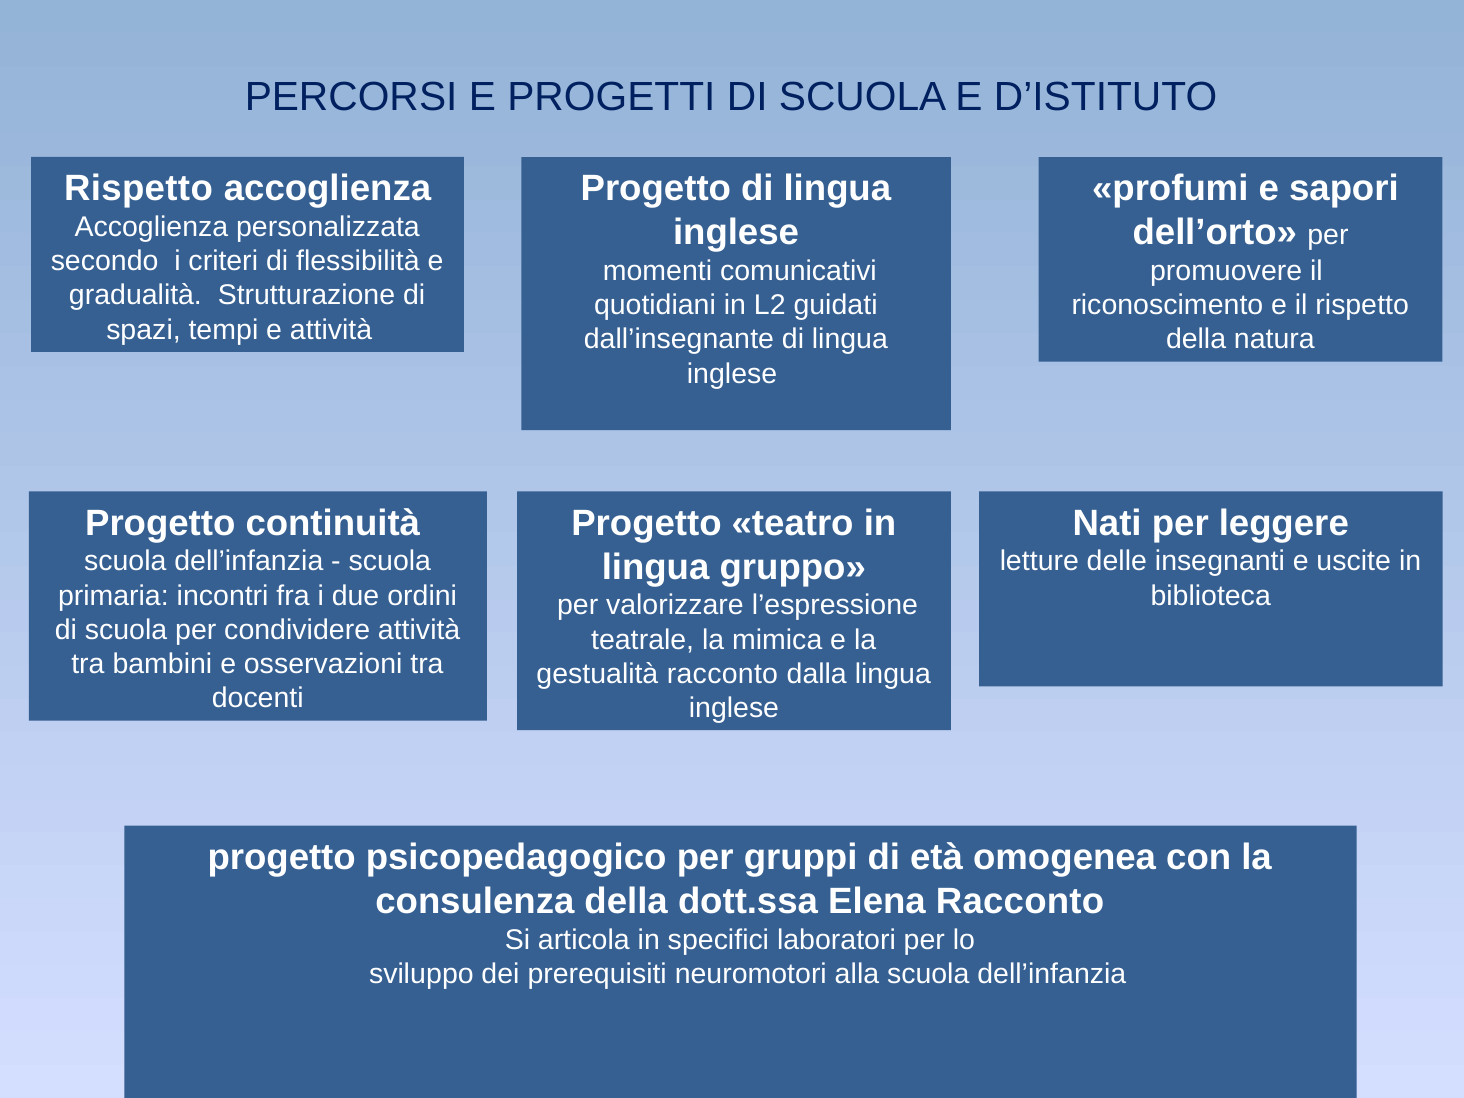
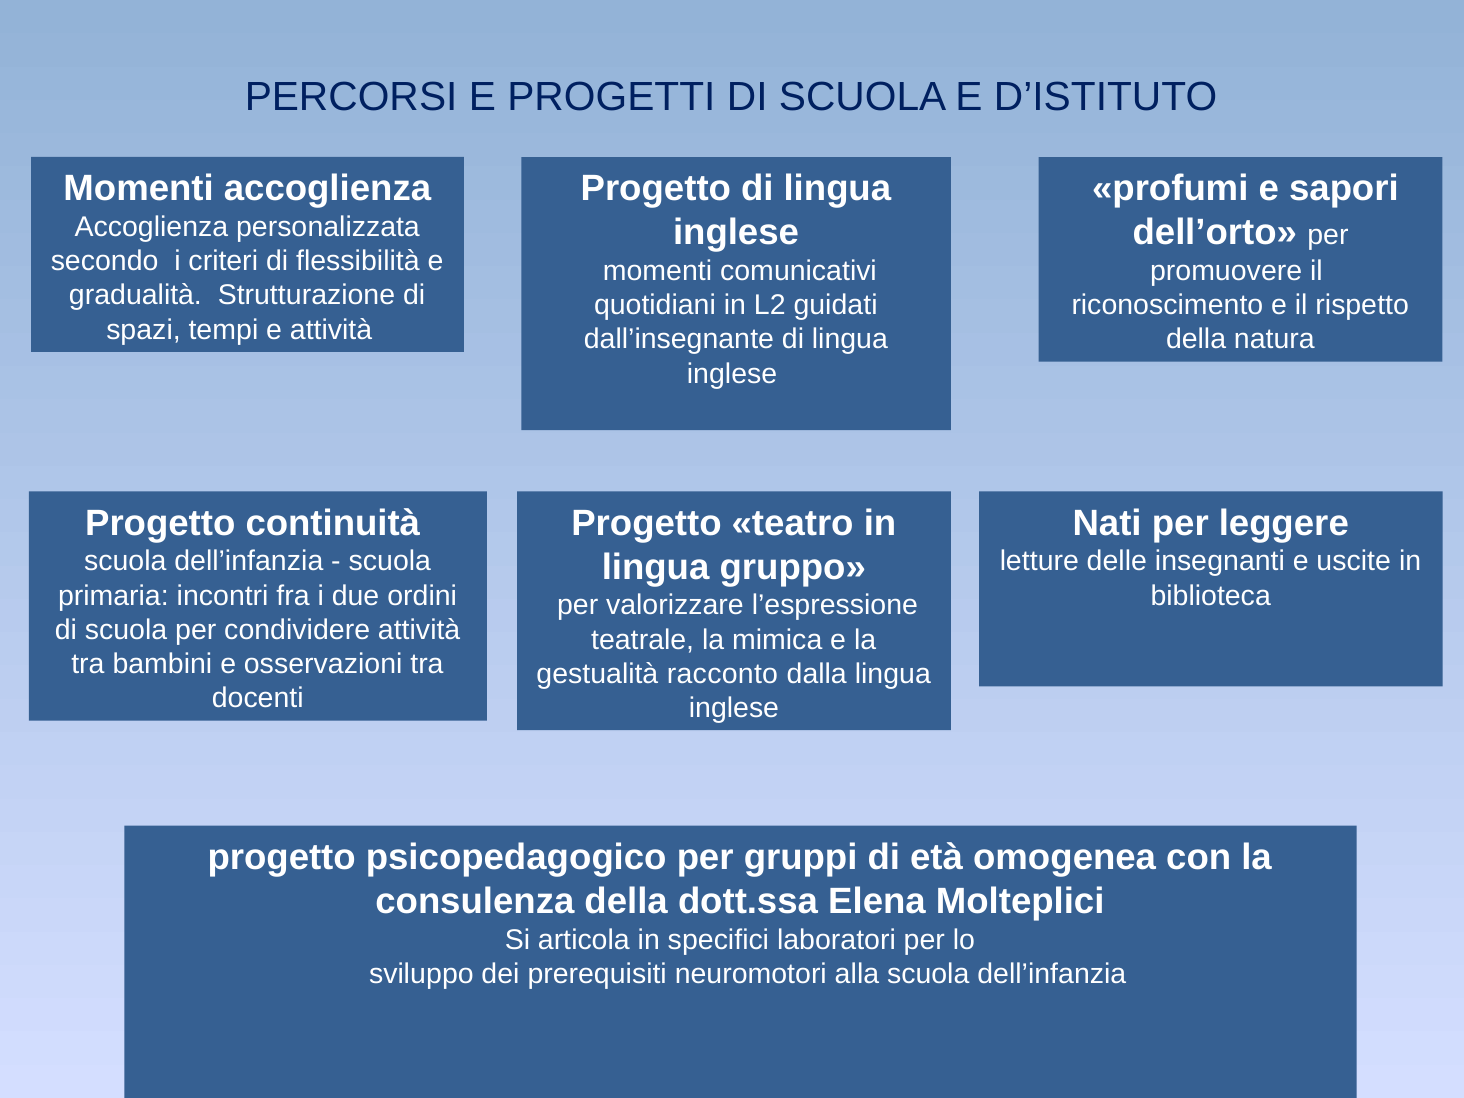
Rispetto at (138, 189): Rispetto -> Momenti
Elena Racconto: Racconto -> Molteplici
